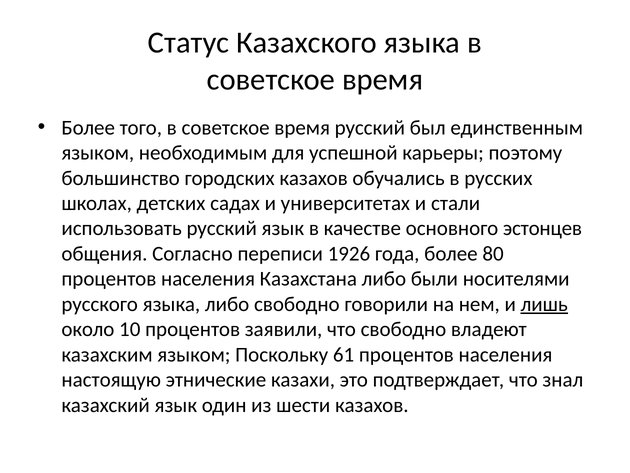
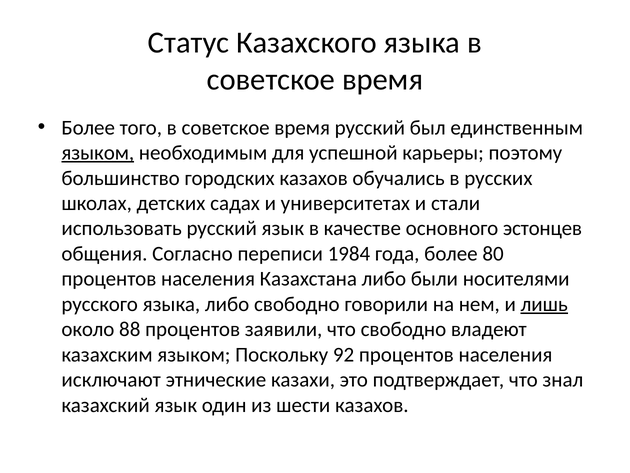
языком at (98, 153) underline: none -> present
1926: 1926 -> 1984
10: 10 -> 88
61: 61 -> 92
настоящую: настоящую -> исключают
